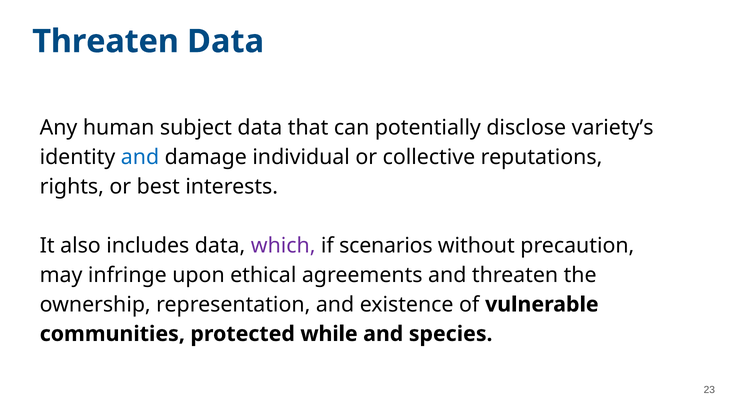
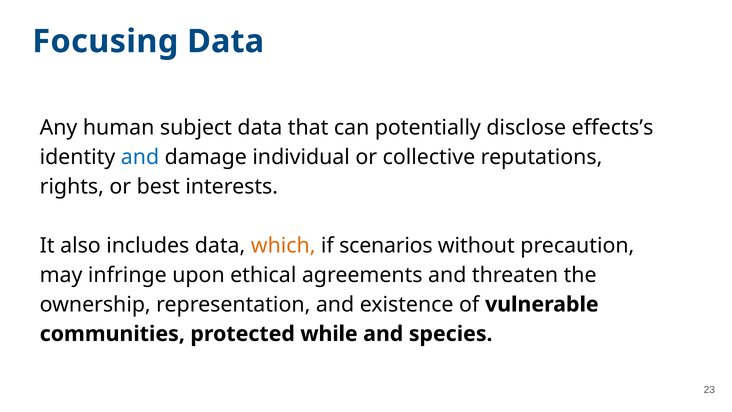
Threaten at (106, 41): Threaten -> Focusing
variety’s: variety’s -> effects’s
which colour: purple -> orange
